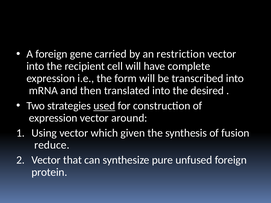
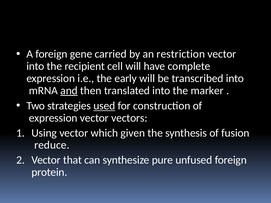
form: form -> early
and underline: none -> present
desired: desired -> marker
around: around -> vectors
